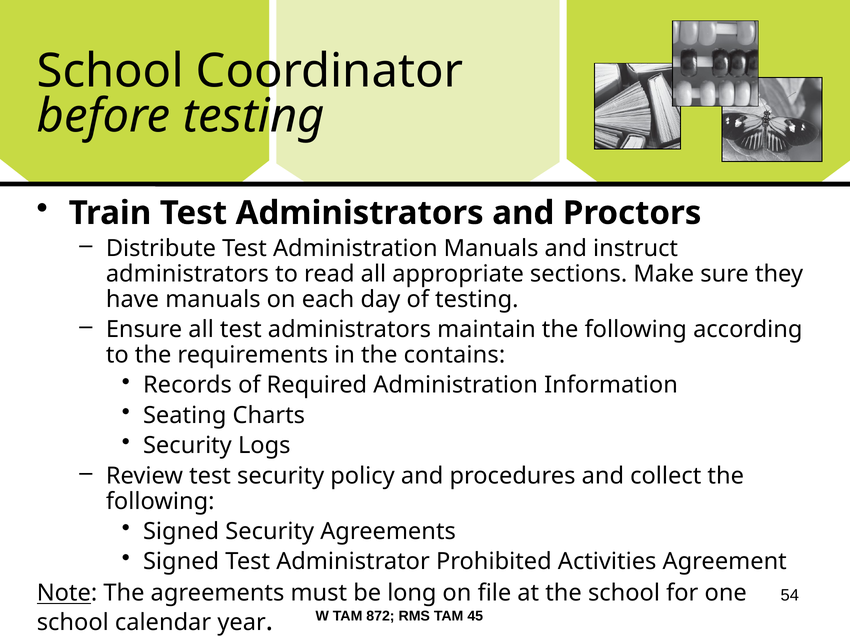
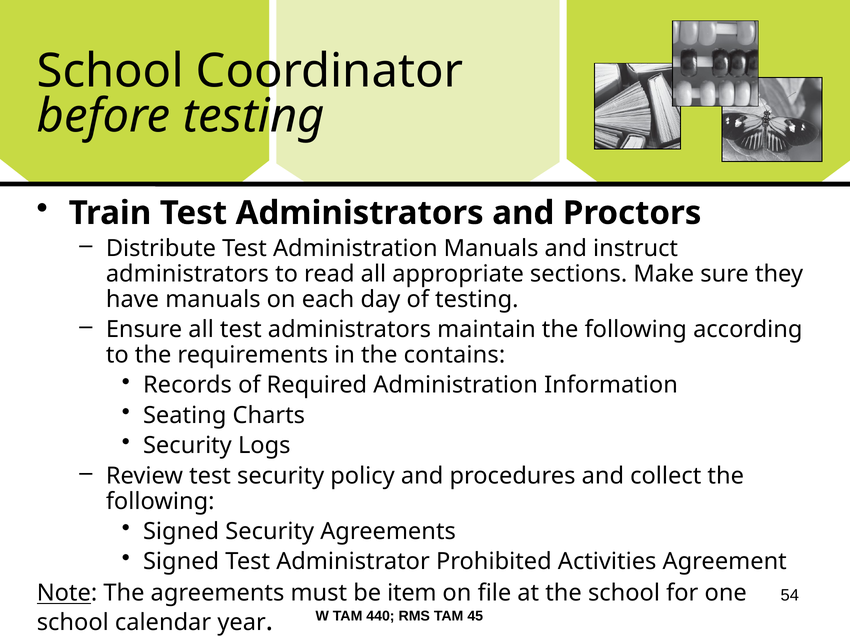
long: long -> item
872: 872 -> 440
